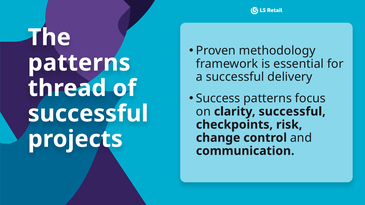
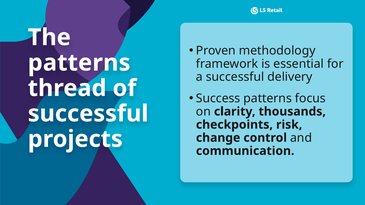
clarity successful: successful -> thousands
